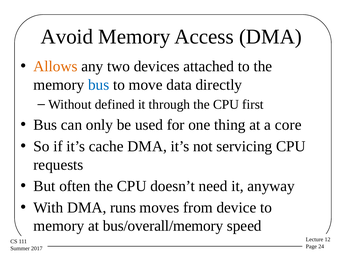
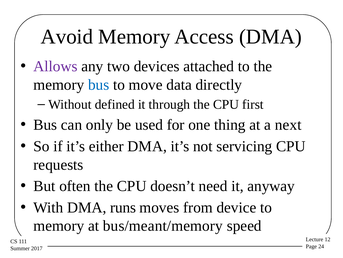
Allows colour: orange -> purple
core: core -> next
cache: cache -> either
bus/overall/memory: bus/overall/memory -> bus/meant/memory
